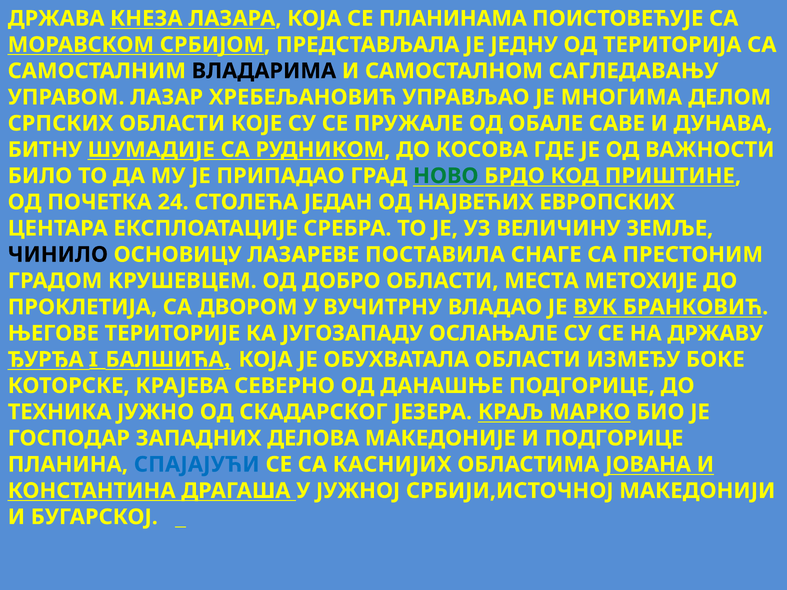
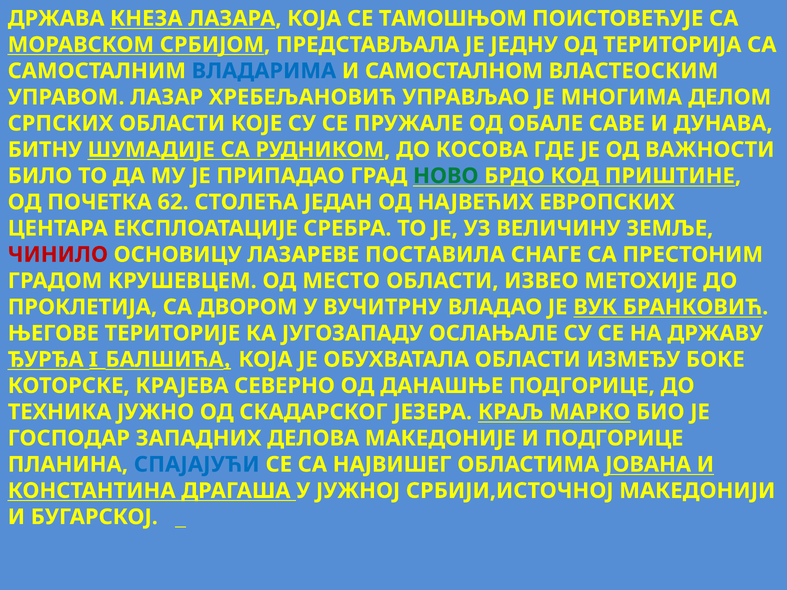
ПЛАНИНАМА: ПЛАНИНАМА -> ТАМОШЊОМ
ВЛАДАРИМА colour: black -> blue
САГЛЕДАВАЊУ: САГЛЕДАВАЊУ -> ВЛАСТЕОСКИМ
24: 24 -> 62
ЧИНИЛО colour: black -> red
ДОБРО: ДОБРО -> МЕСТО
МЕСТА: МЕСТА -> ИЗВЕО
КАСНИЈИХ: КАСНИЈИХ -> НАЈВИШЕГ
